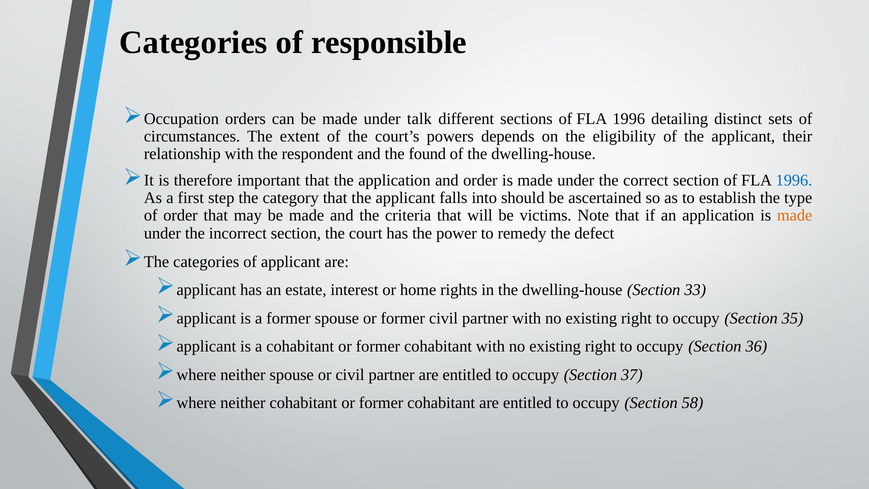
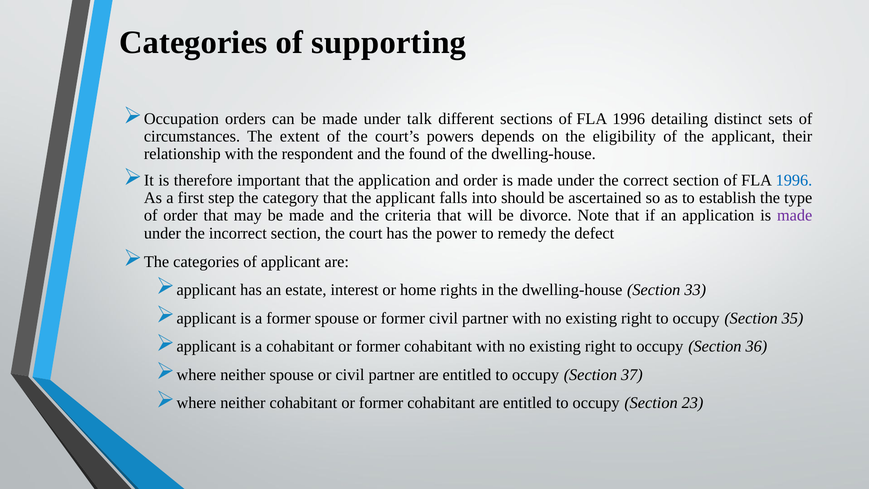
responsible: responsible -> supporting
victims: victims -> divorce
made at (795, 216) colour: orange -> purple
58: 58 -> 23
